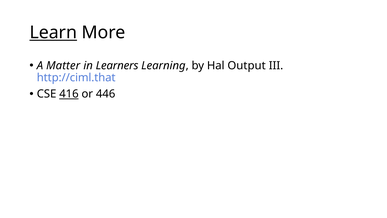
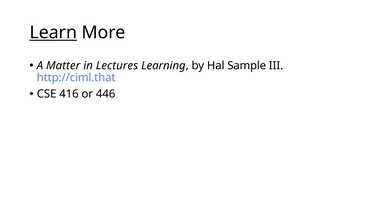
Learners: Learners -> Lectures
Output: Output -> Sample
416 underline: present -> none
